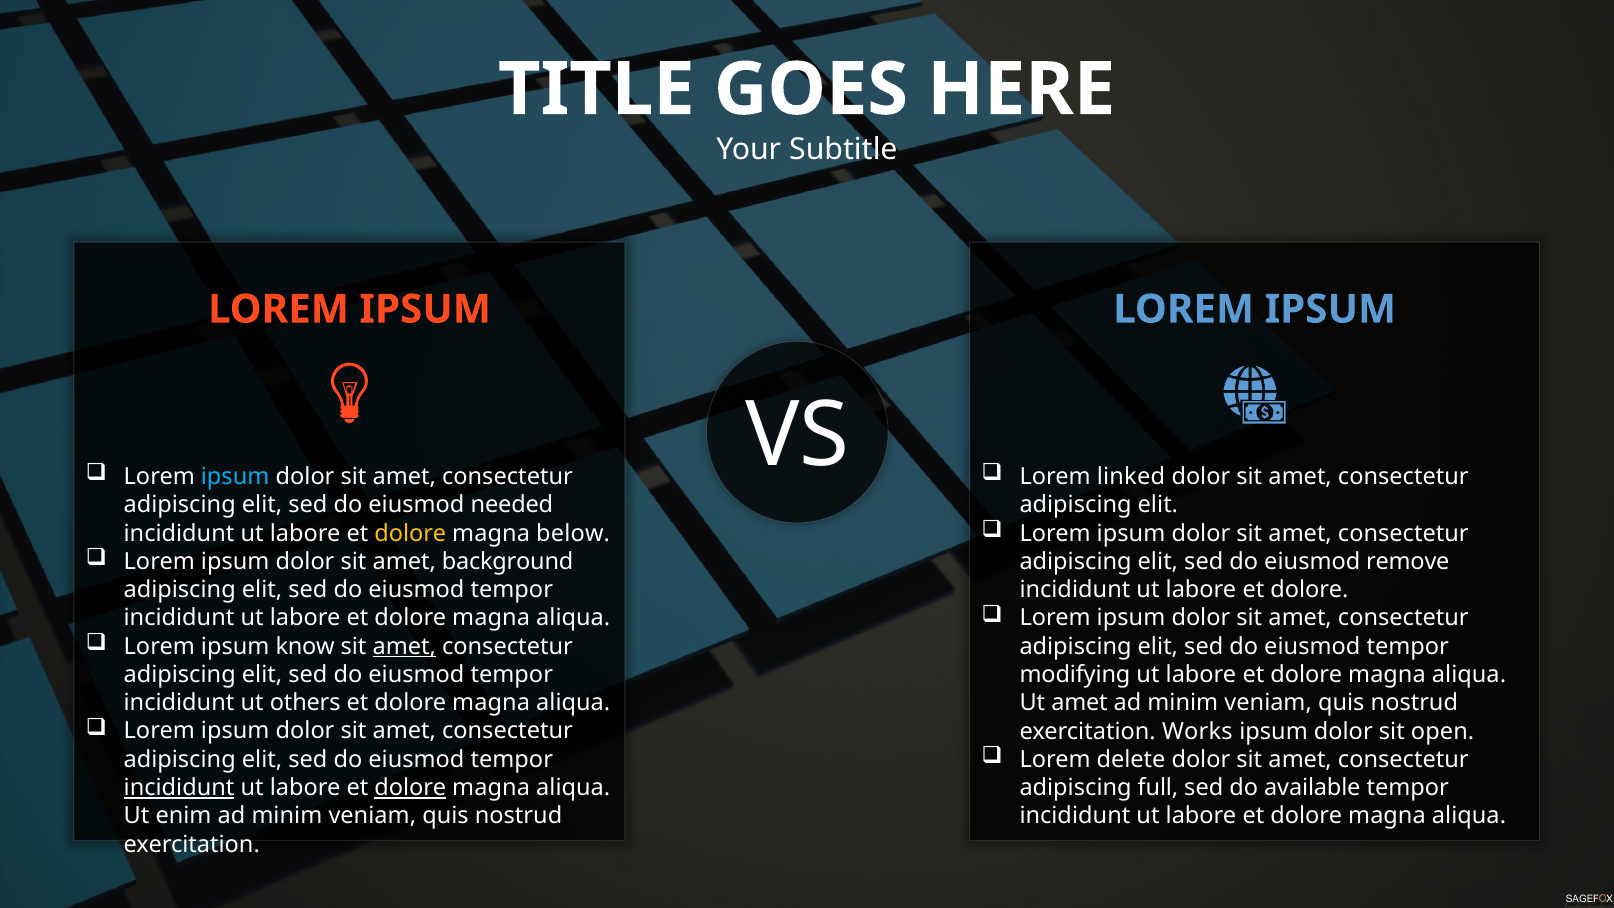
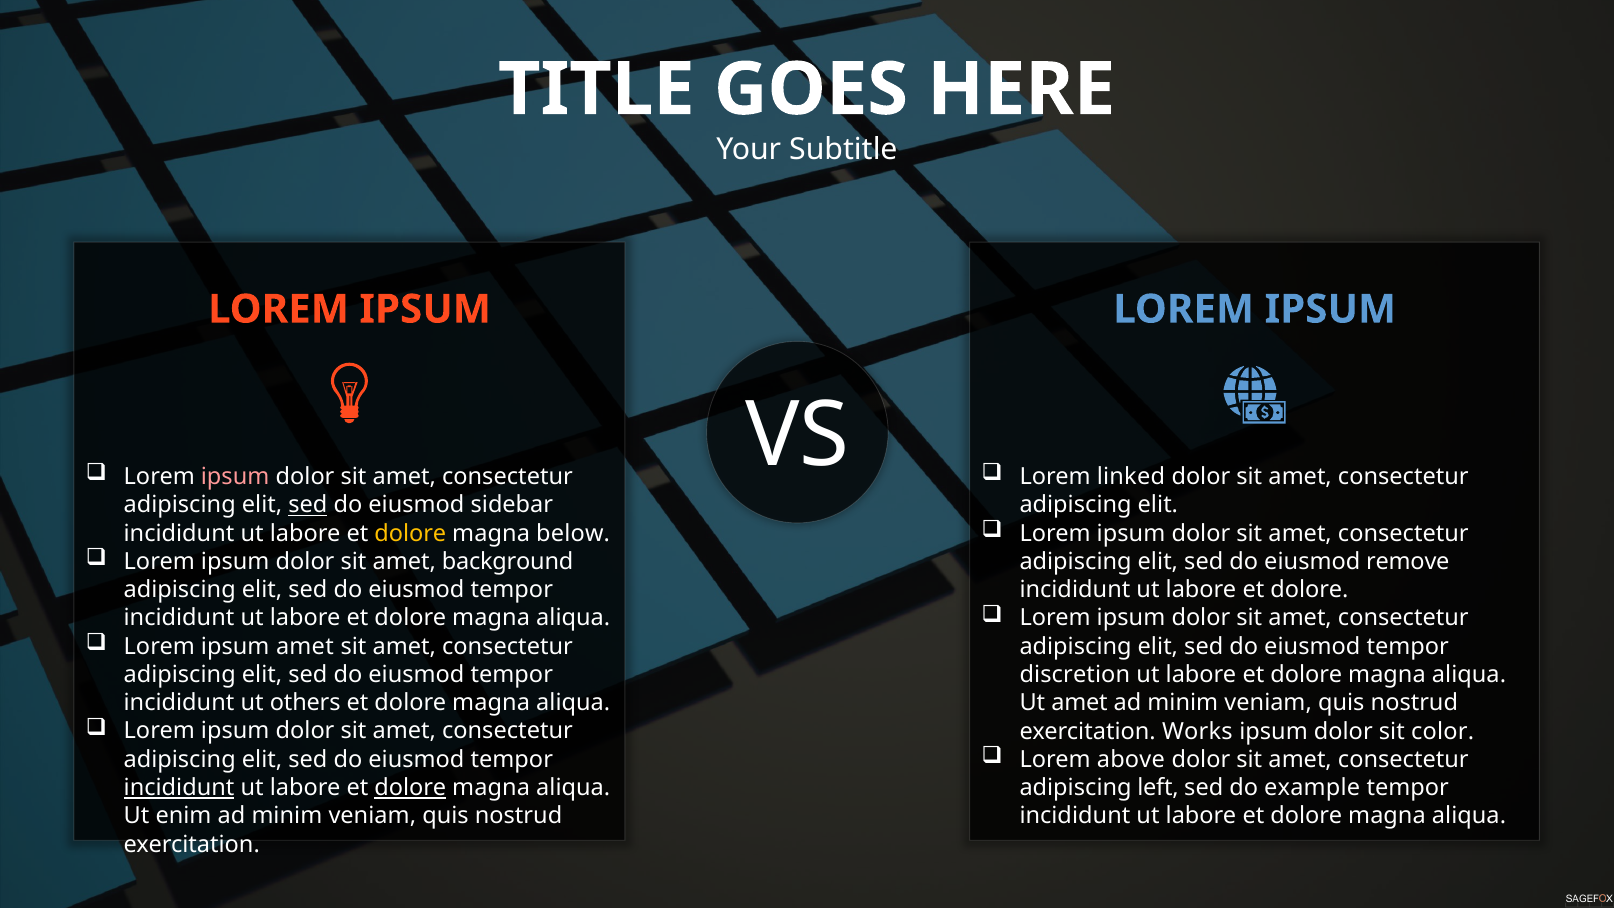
ipsum at (235, 477) colour: light blue -> pink
sed at (308, 505) underline: none -> present
needed: needed -> sidebar
ipsum know: know -> amet
amet at (404, 646) underline: present -> none
modifying: modifying -> discretion
open: open -> color
delete: delete -> above
full: full -> left
available: available -> example
